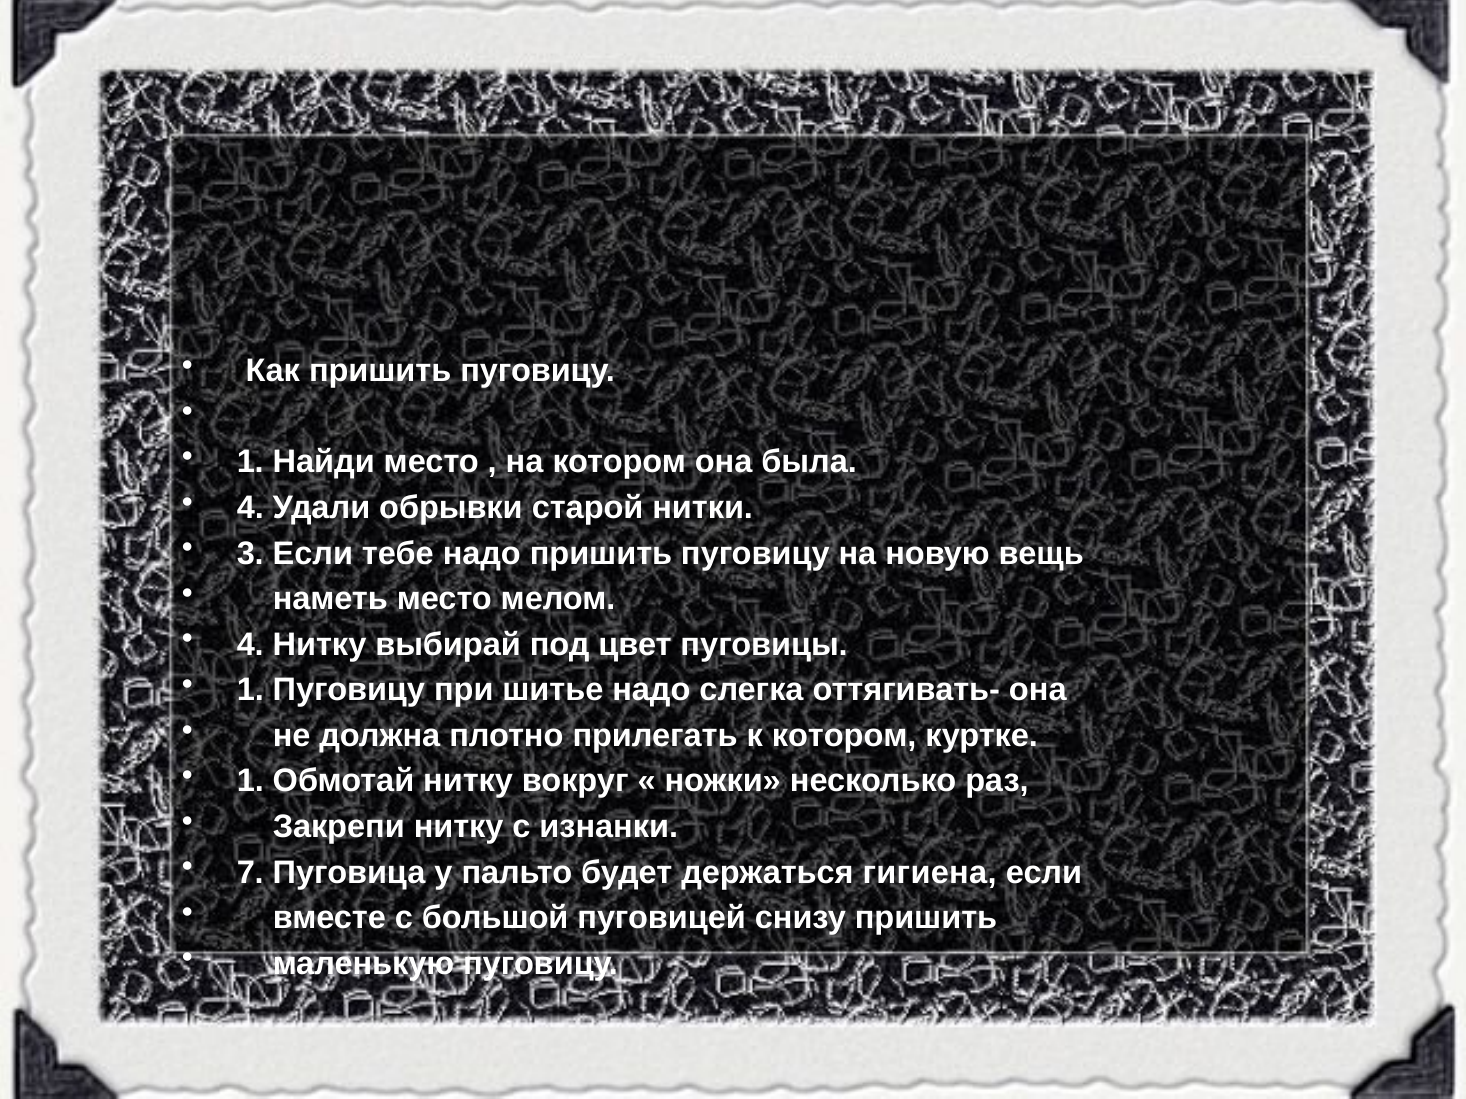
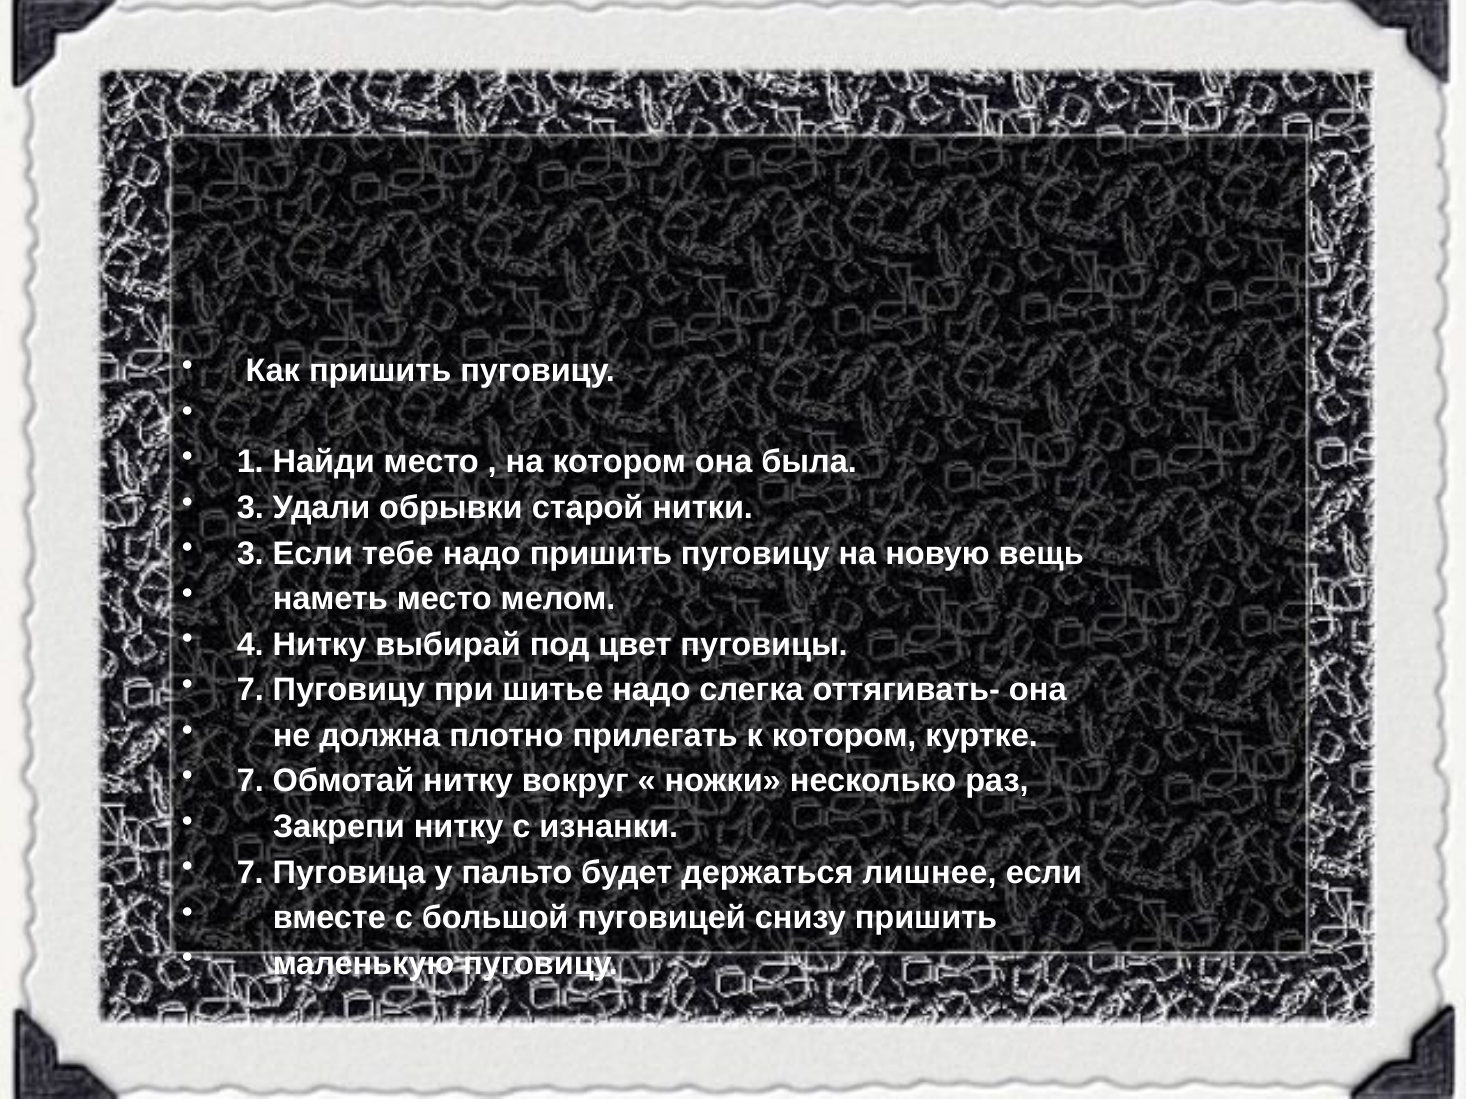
4 at (250, 508): 4 -> 3
1 at (250, 690): 1 -> 7
1 at (250, 782): 1 -> 7
гигиена: гигиена -> лишнее
